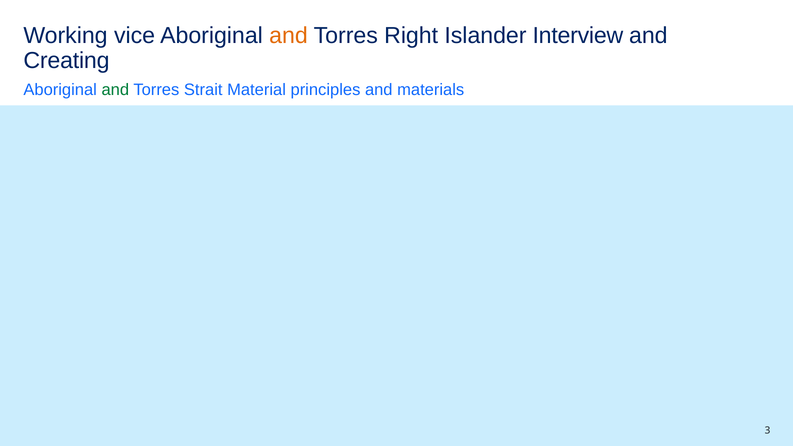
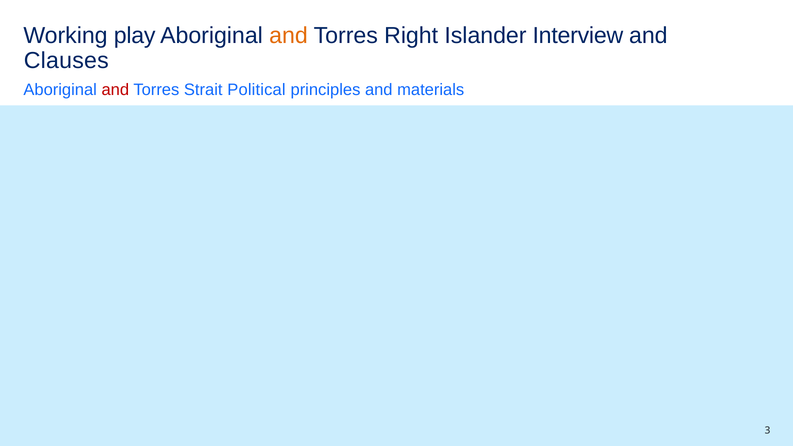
vice: vice -> play
Creating: Creating -> Clauses
and at (115, 90) colour: green -> red
Material: Material -> Political
